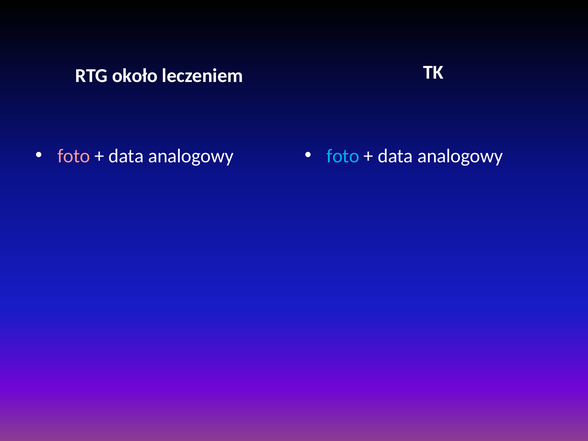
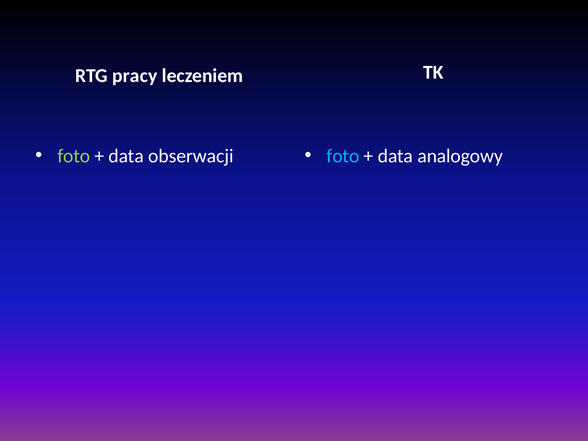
około: około -> pracy
foto at (74, 156) colour: pink -> light green
analogowy at (191, 156): analogowy -> obserwacji
